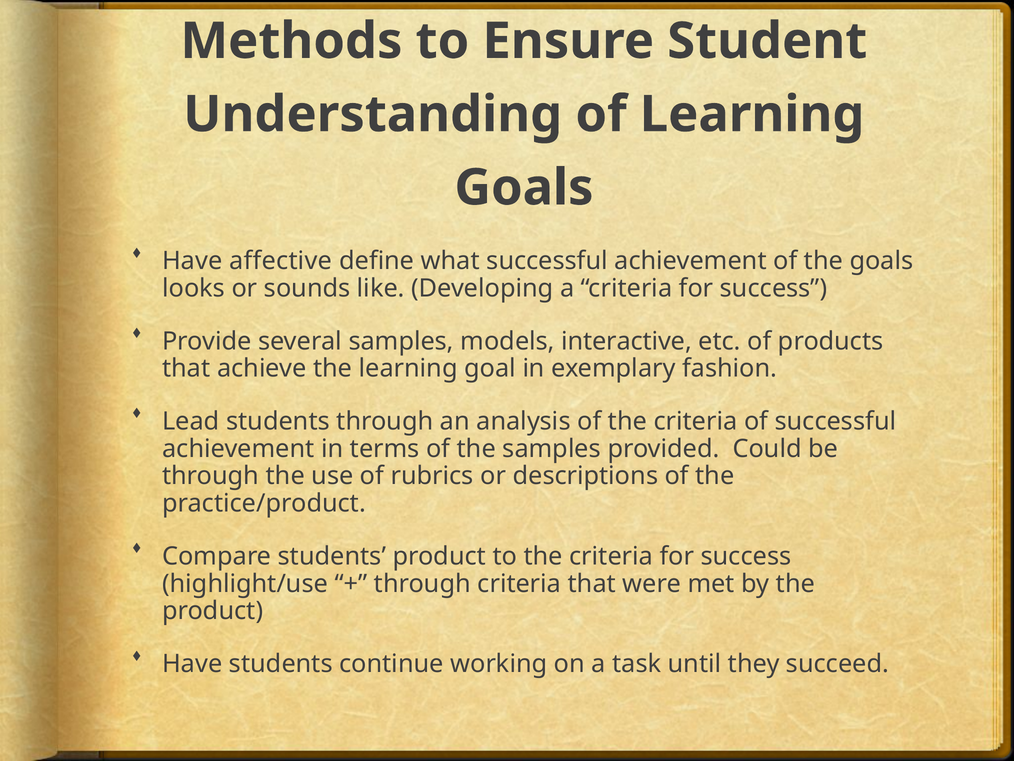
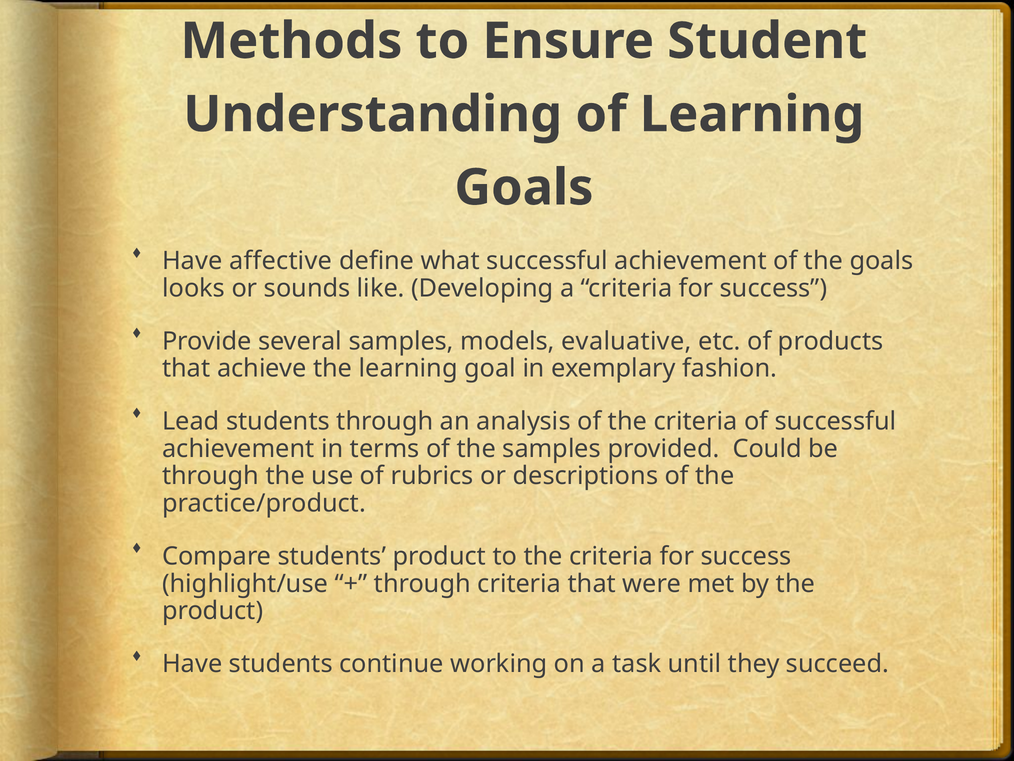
interactive: interactive -> evaluative
